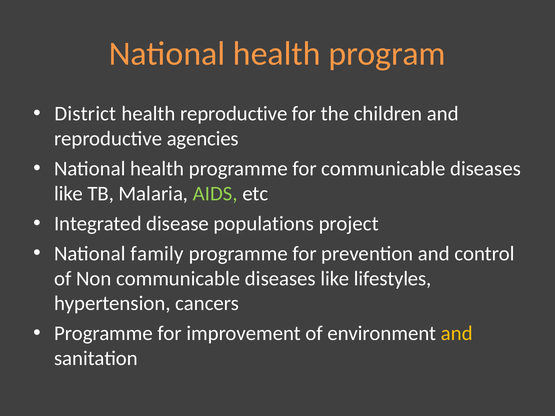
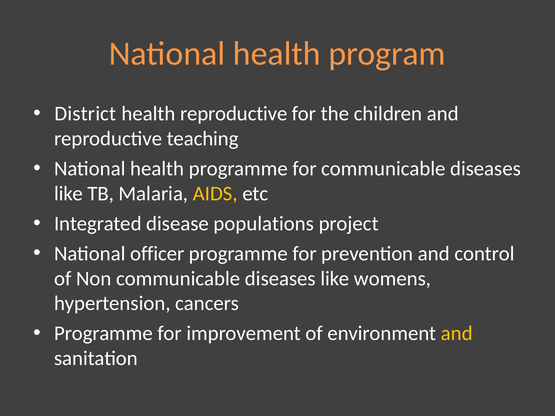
agencies: agencies -> teaching
AIDS colour: light green -> yellow
family: family -> officer
lifestyles: lifestyles -> womens
